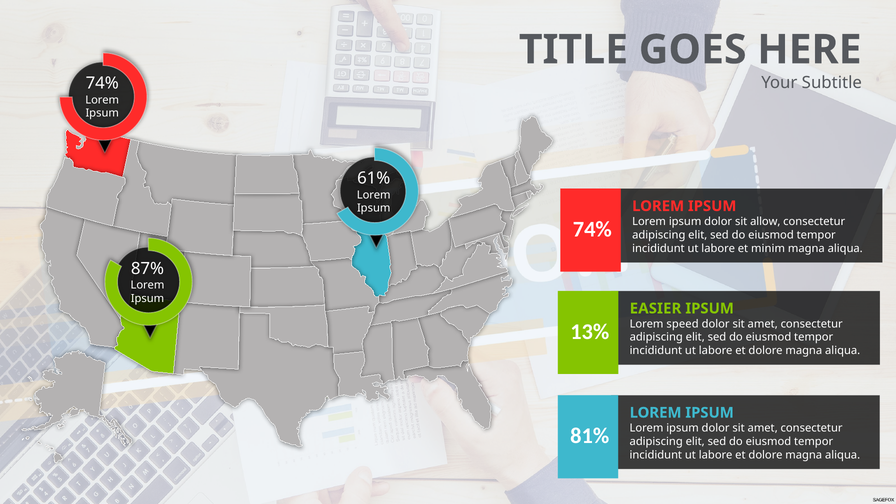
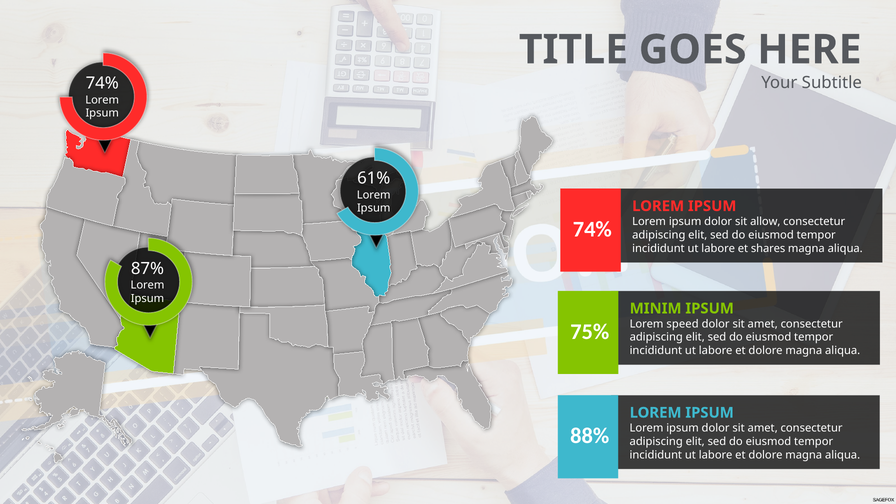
minim: minim -> shares
EASIER: EASIER -> MINIM
13%: 13% -> 75%
81%: 81% -> 88%
